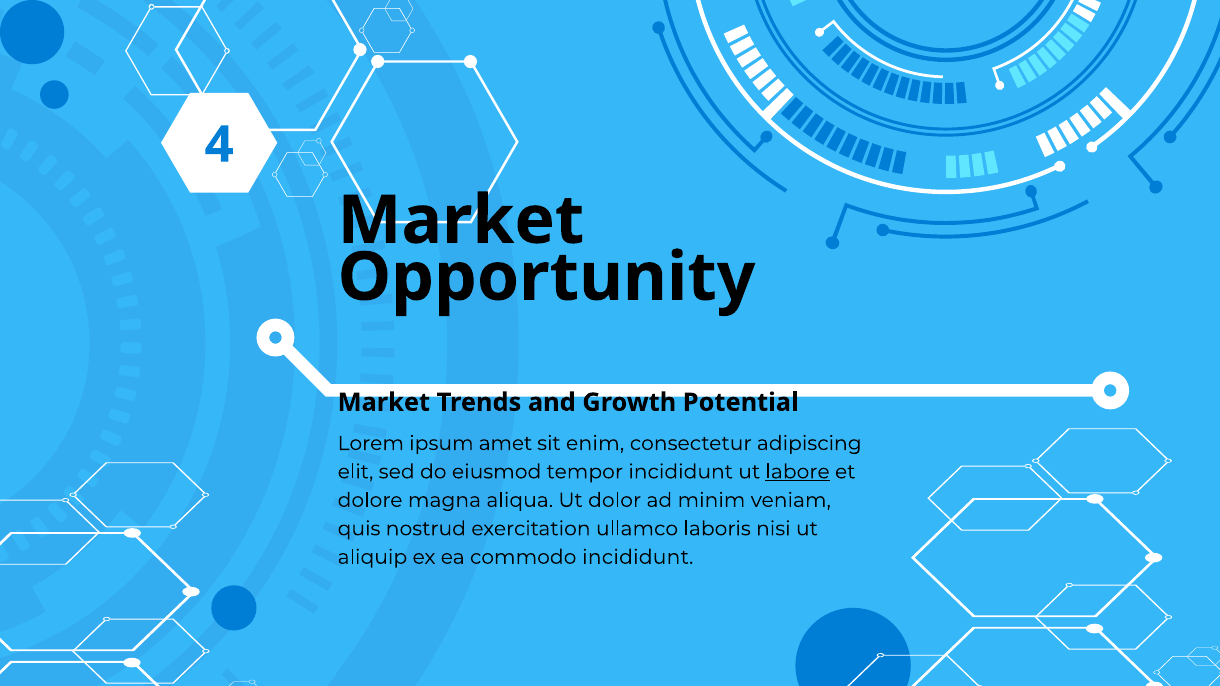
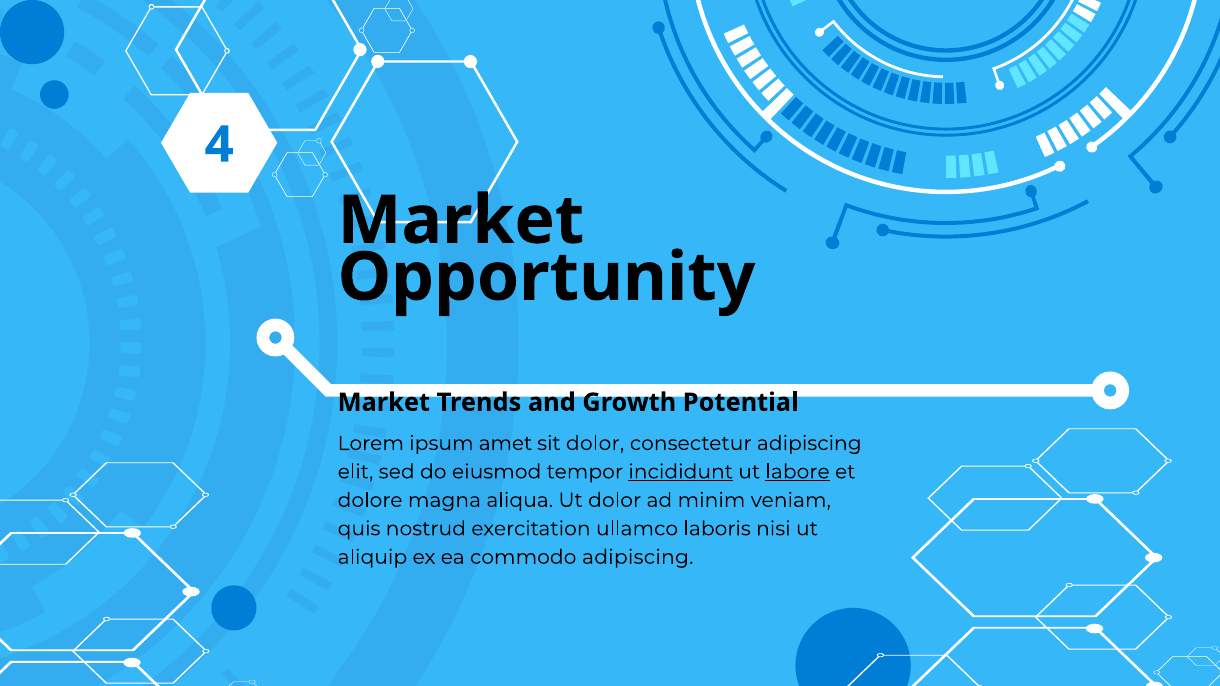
sit enim: enim -> dolor
incididunt at (681, 472) underline: none -> present
commodo incididunt: incididunt -> adipiscing
